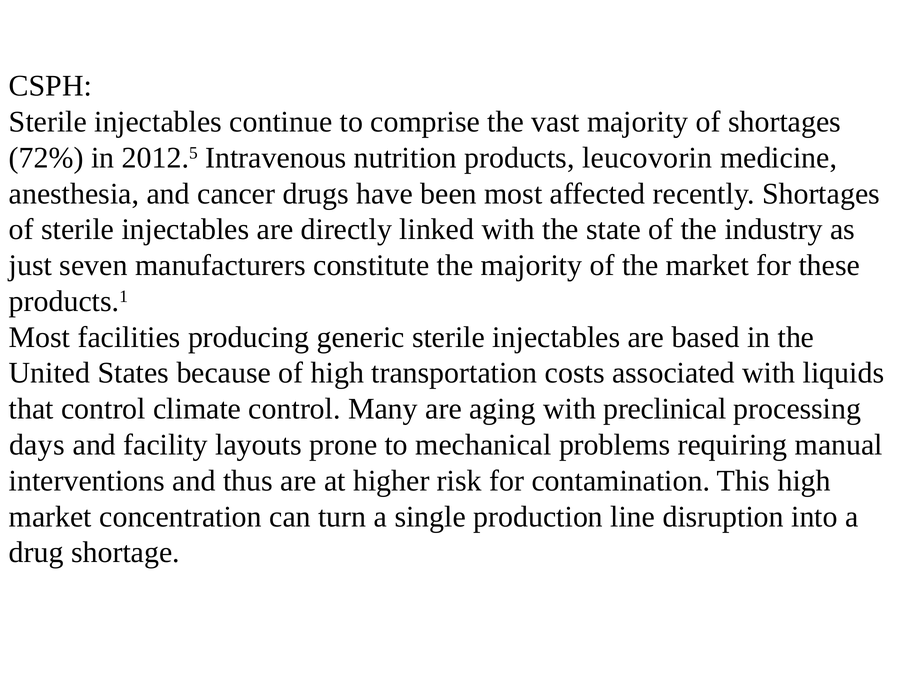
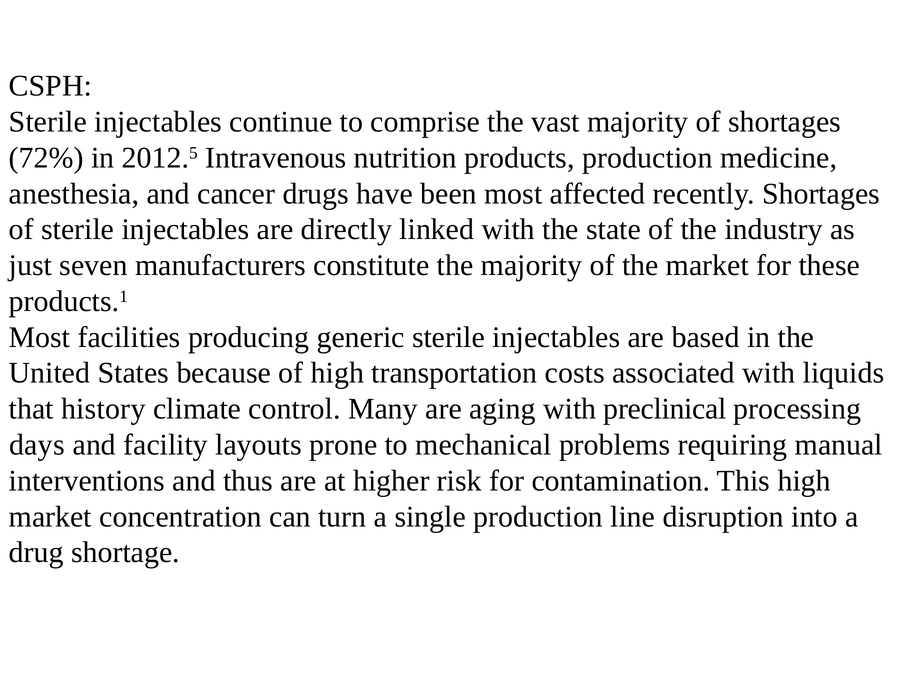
products leucovorin: leucovorin -> production
that control: control -> history
